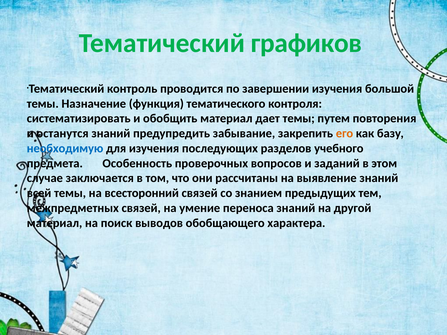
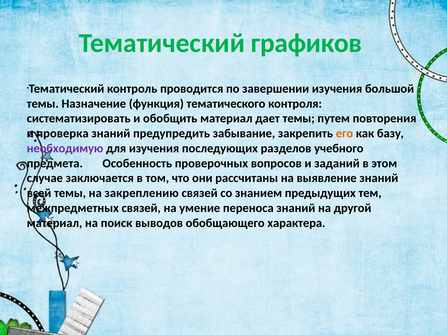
останутся: останутся -> проверка
необходимую colour: blue -> purple
всесторонний: всесторонний -> закреплению
